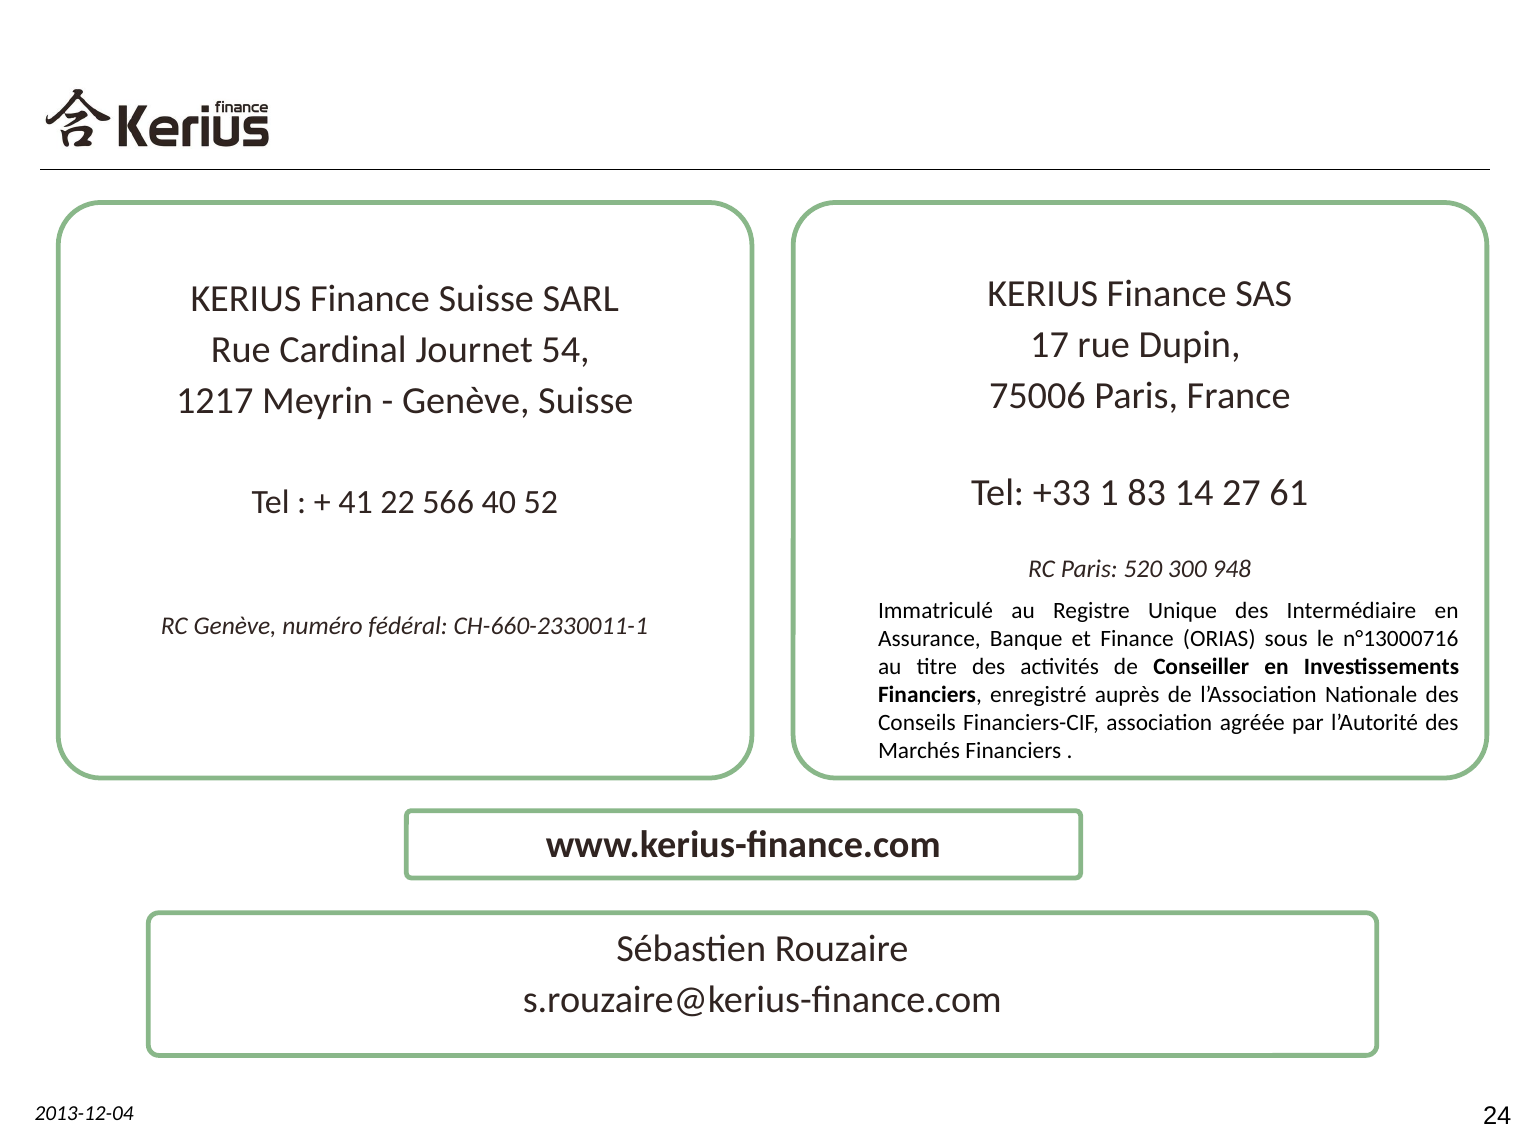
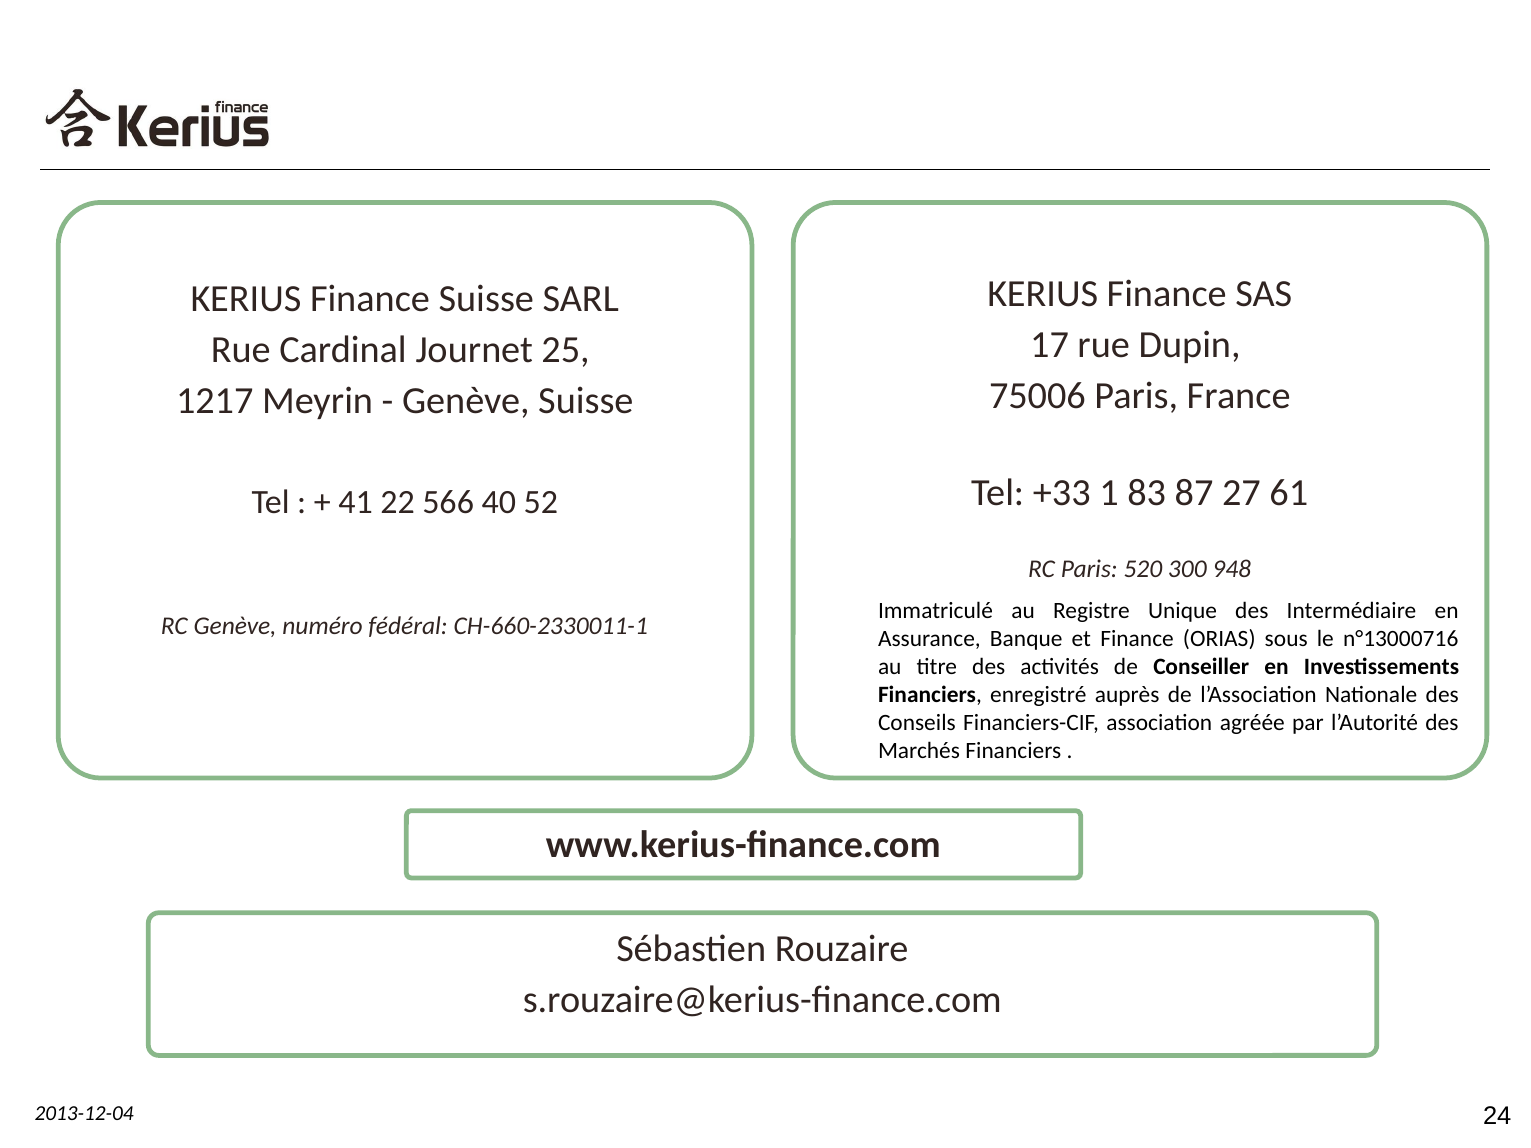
54: 54 -> 25
14: 14 -> 87
